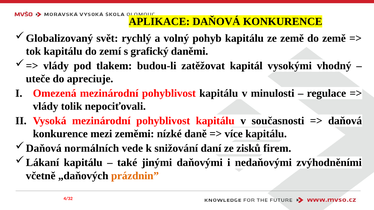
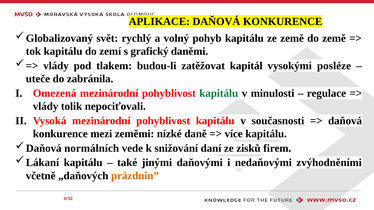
vhodný: vhodný -> posléze
apreciuje: apreciuje -> zabránila
kapitálu at (219, 93) colour: black -> green
